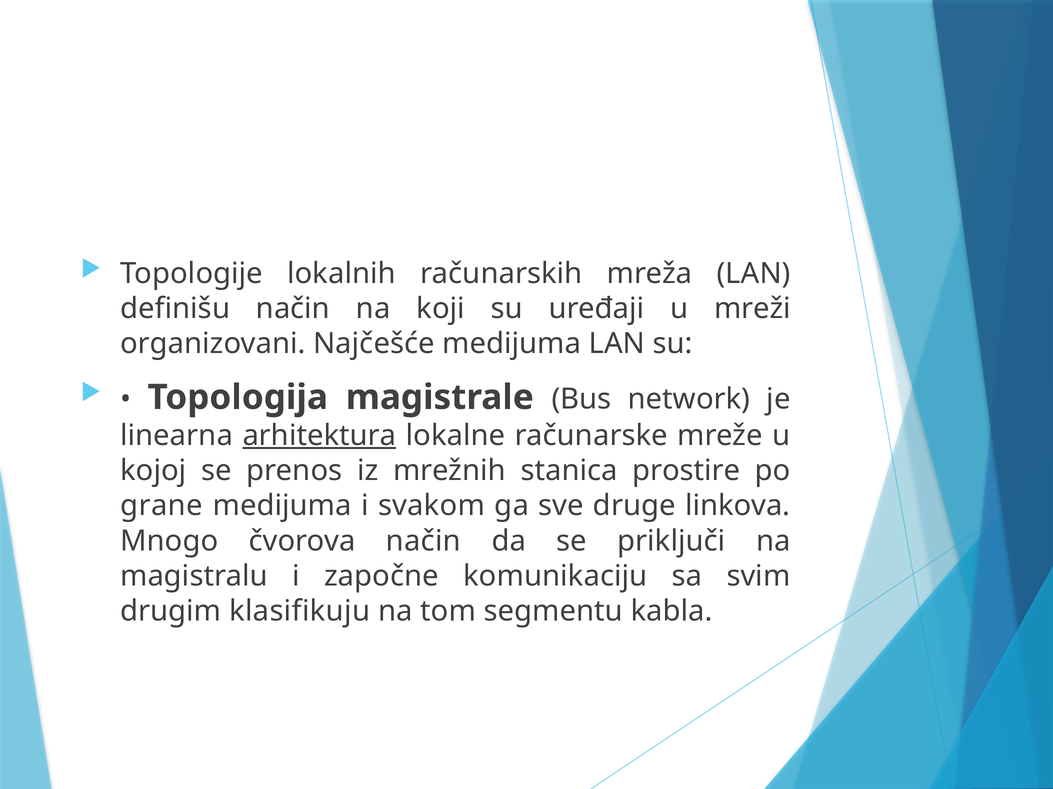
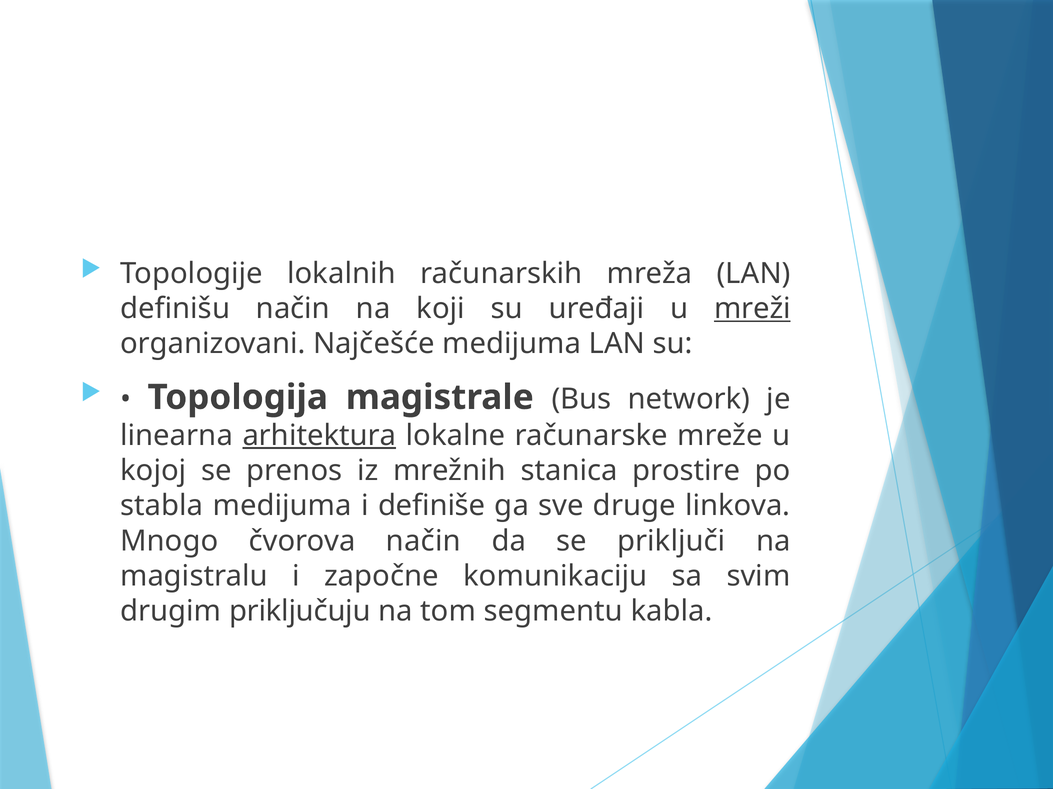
mreži underline: none -> present
grane: grane -> stabla
svakom: svakom -> definiše
klasifikuju: klasifikuju -> priključuju
